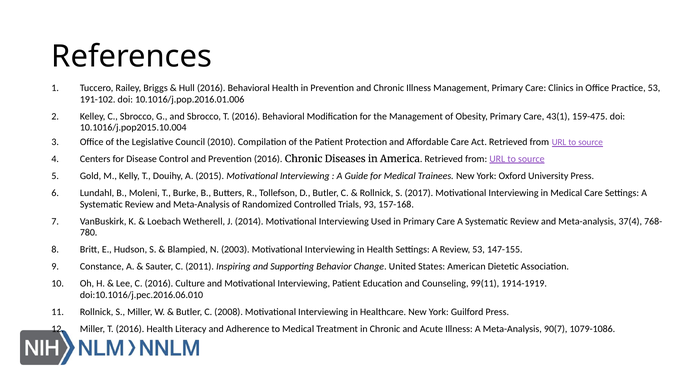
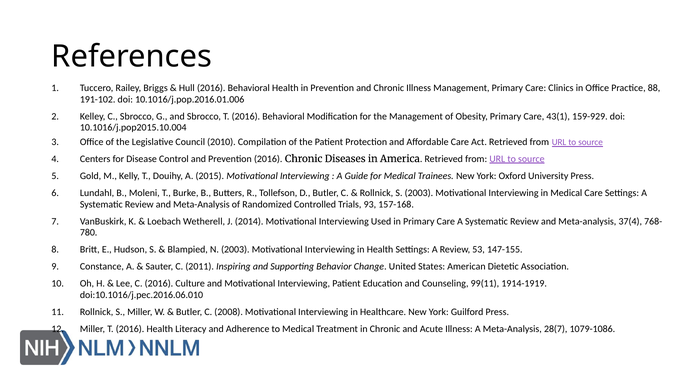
Practice 53: 53 -> 88
159-475: 159-475 -> 159-929
S 2017: 2017 -> 2003
90(7: 90(7 -> 28(7
